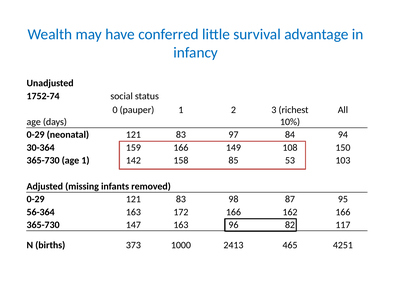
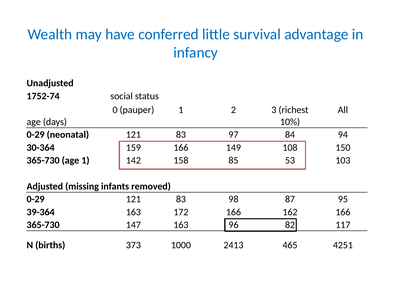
56-364: 56-364 -> 39-364
